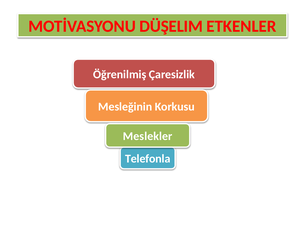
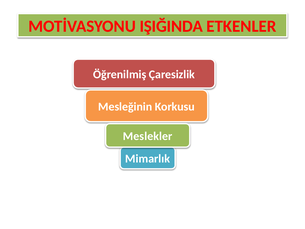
DÜŞELIM: DÜŞELIM -> IŞIĞINDA
Telefonla: Telefonla -> Mimarlık
